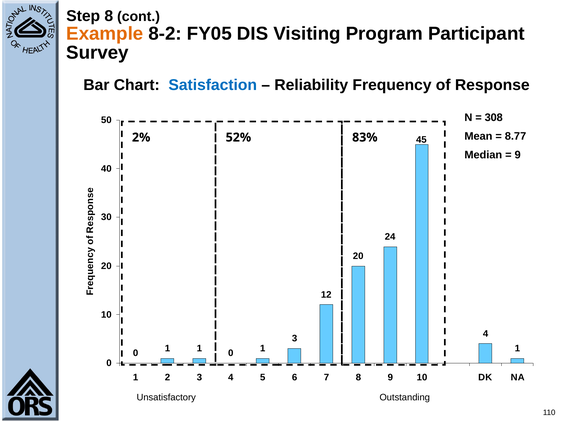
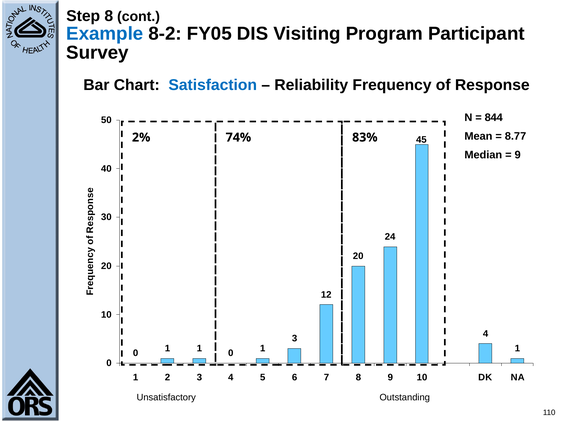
Example colour: orange -> blue
308: 308 -> 844
52%: 52% -> 74%
